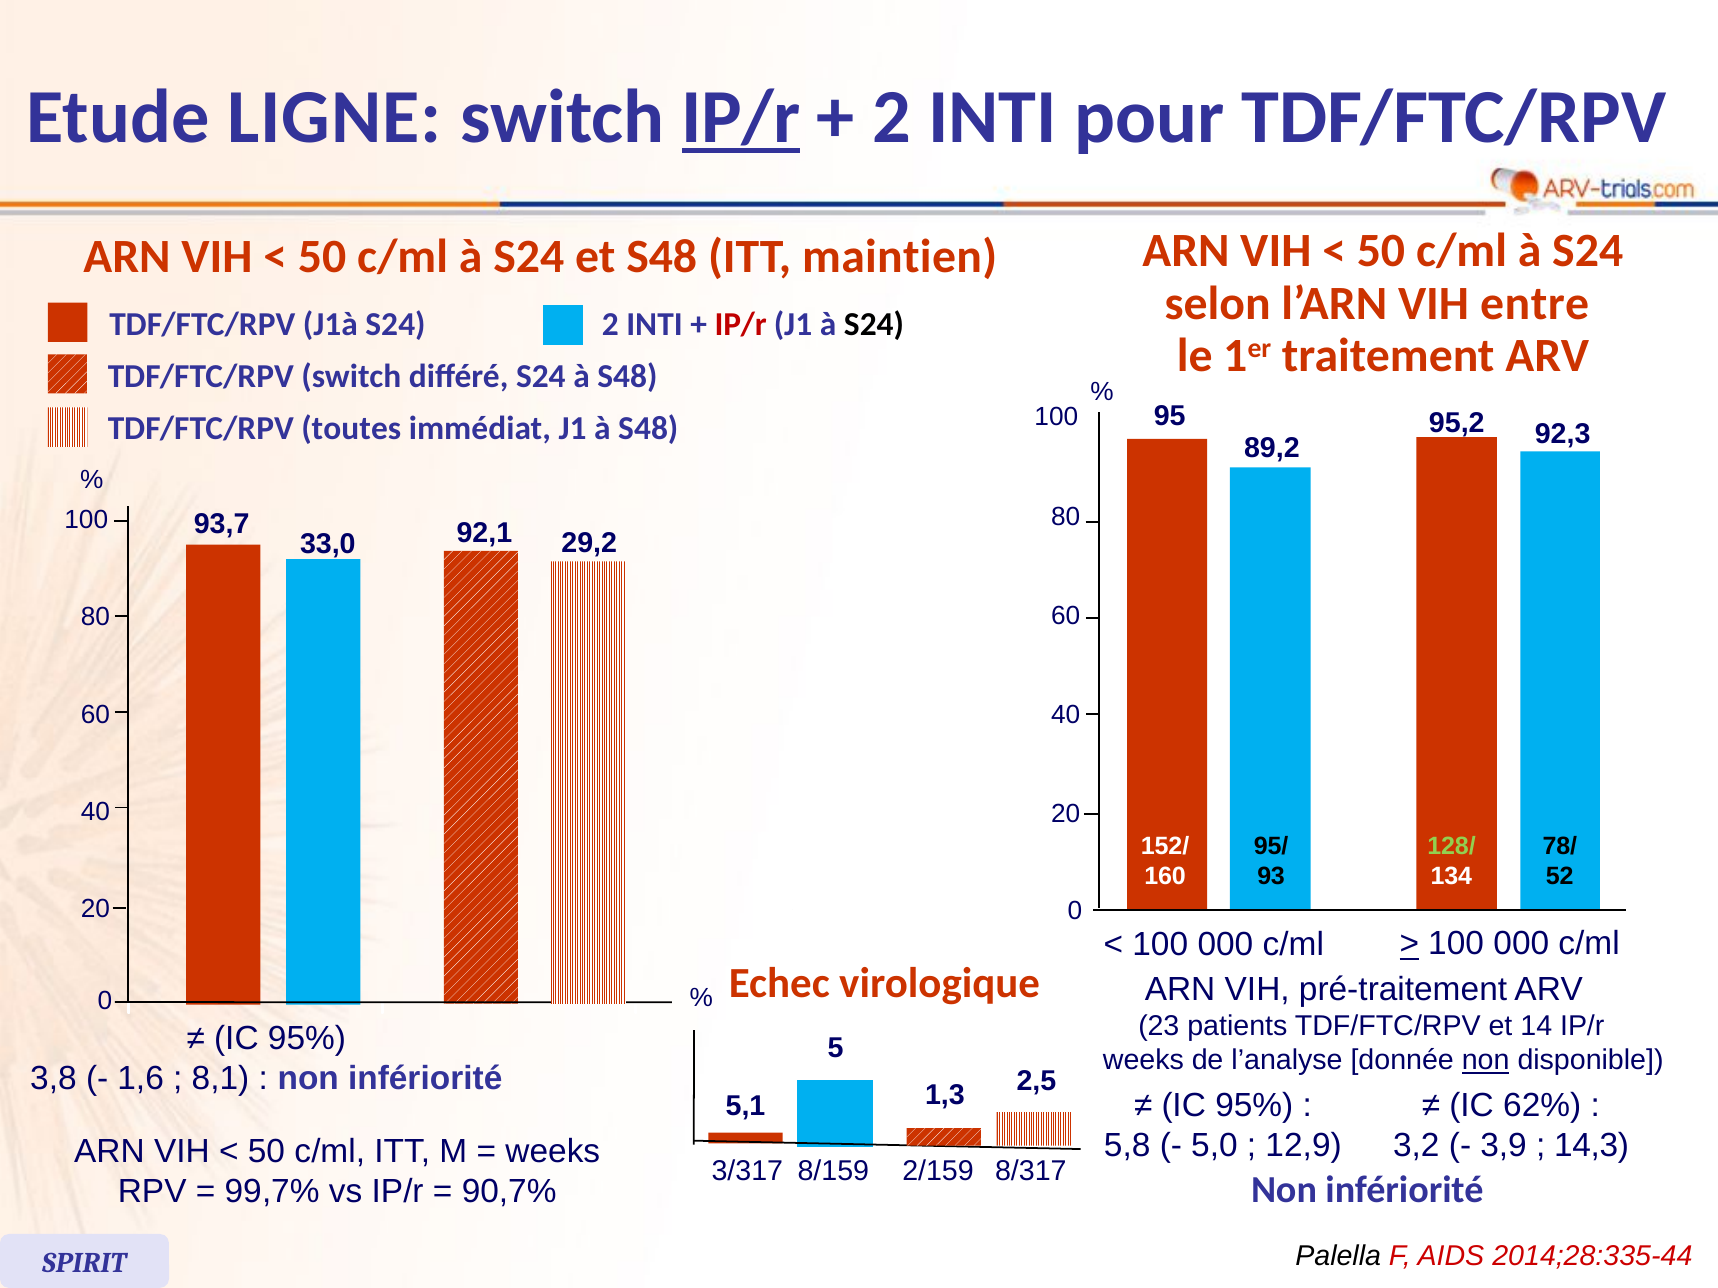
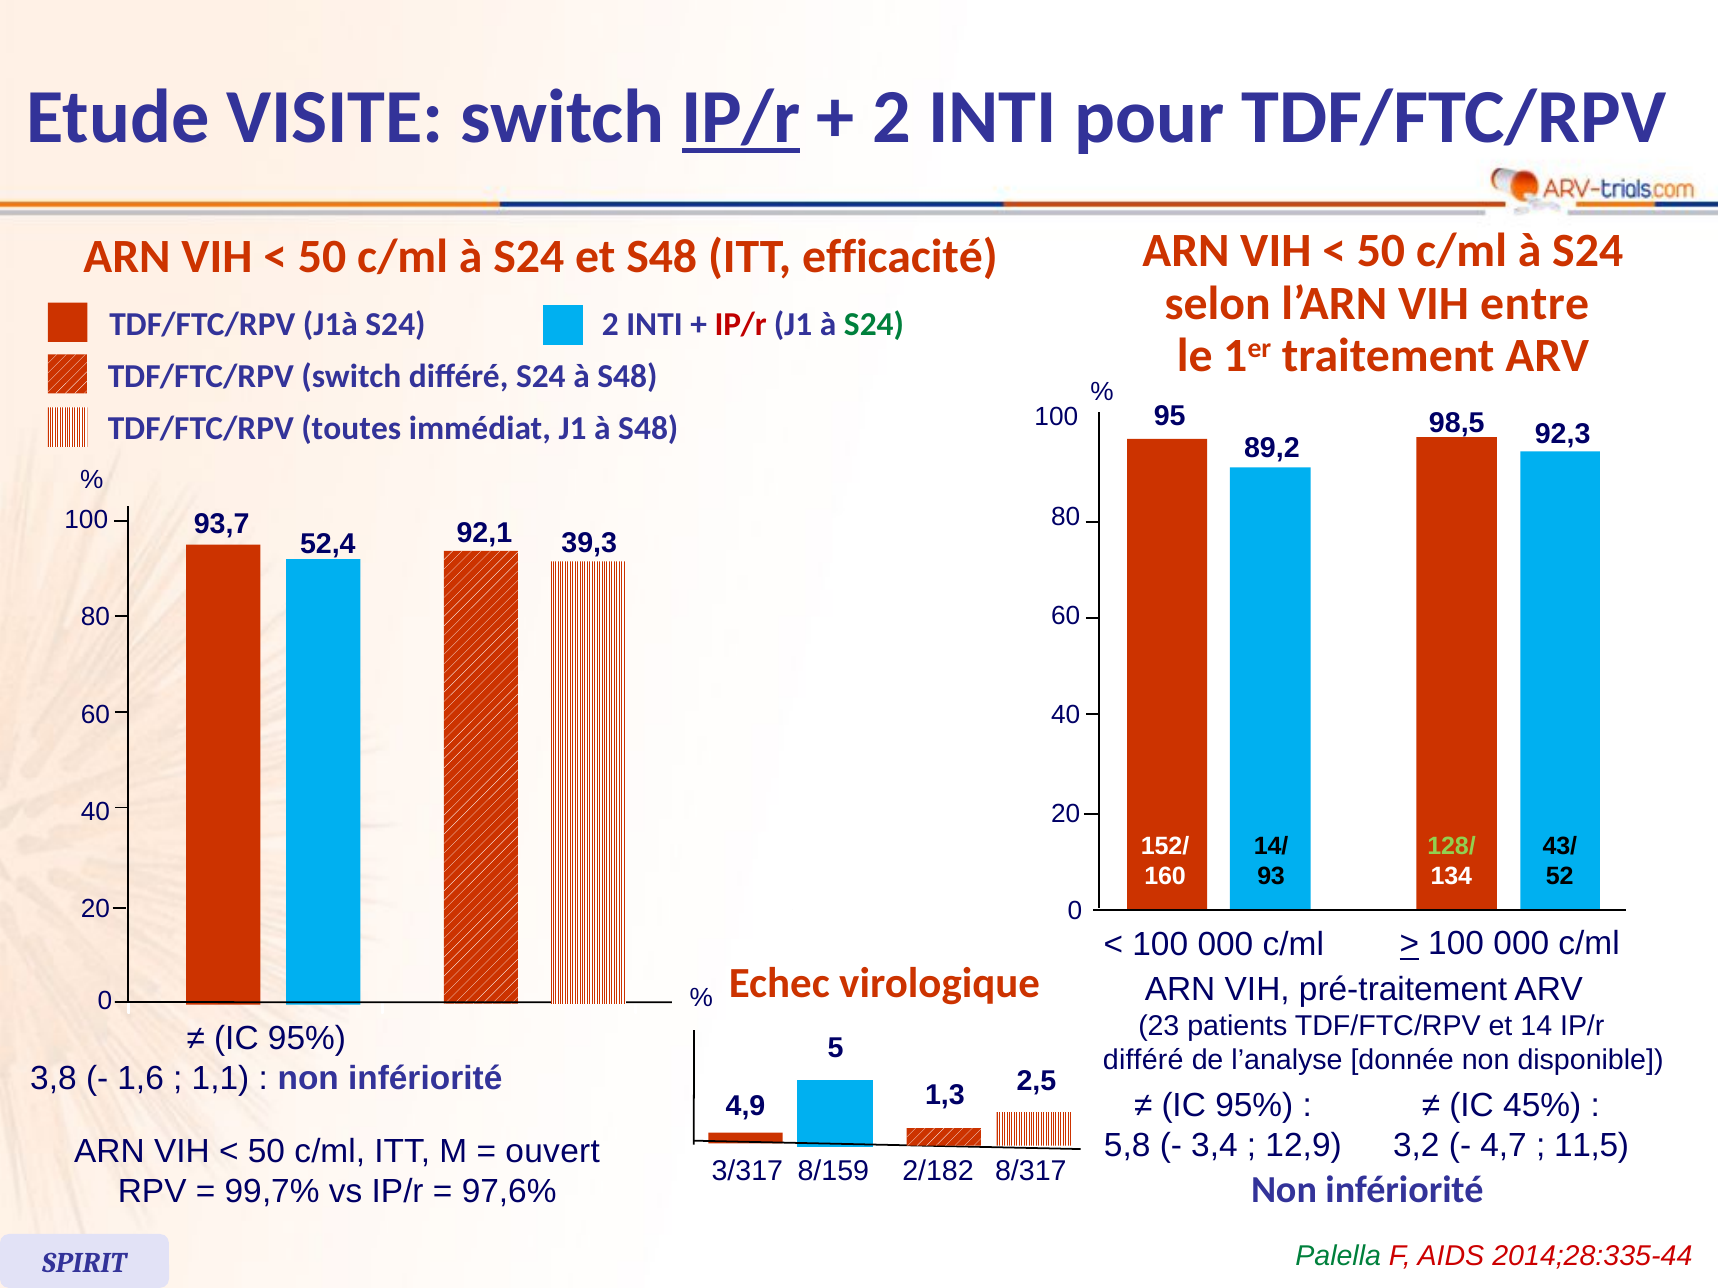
LIGNE: LIGNE -> VISITE
maintien: maintien -> efficacité
S24 at (874, 324) colour: black -> green
95,2: 95,2 -> 98,5
29,2: 29,2 -> 39,3
33,0: 33,0 -> 52,4
95/: 95/ -> 14/
78/: 78/ -> 43/
weeks at (1143, 1061): weeks -> différé
non at (1486, 1061) underline: present -> none
8,1: 8,1 -> 1,1
62%: 62% -> 45%
5,1: 5,1 -> 4,9
5,0: 5,0 -> 3,4
3,9: 3,9 -> 4,7
14,3: 14,3 -> 11,5
weeks at (553, 1152): weeks -> ouvert
2/159: 2/159 -> 2/182
90,7%: 90,7% -> 97,6%
Palella colour: black -> green
